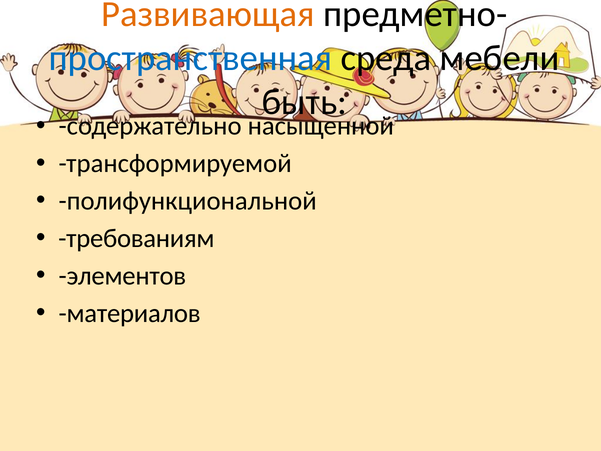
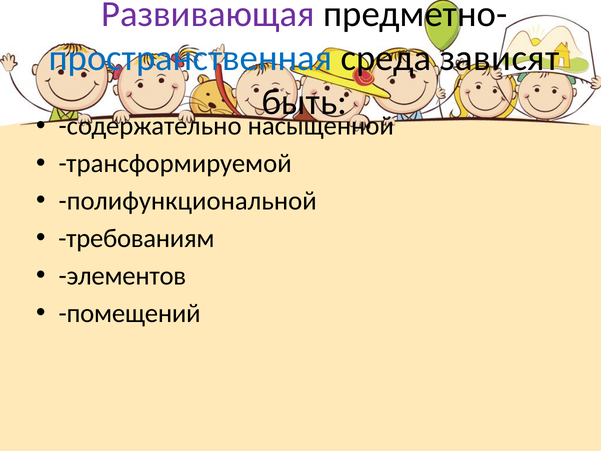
Развивающая colour: orange -> purple
мебели: мебели -> зависят
материалов: материалов -> помещений
